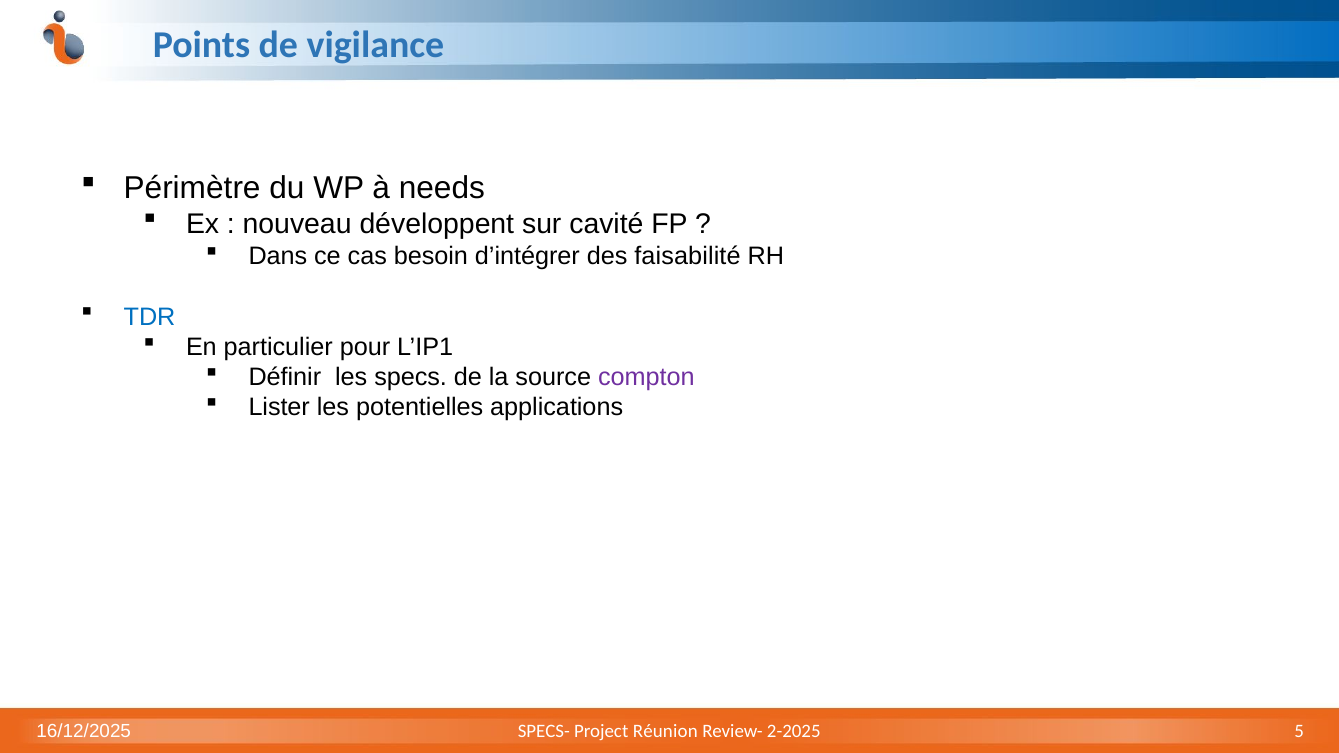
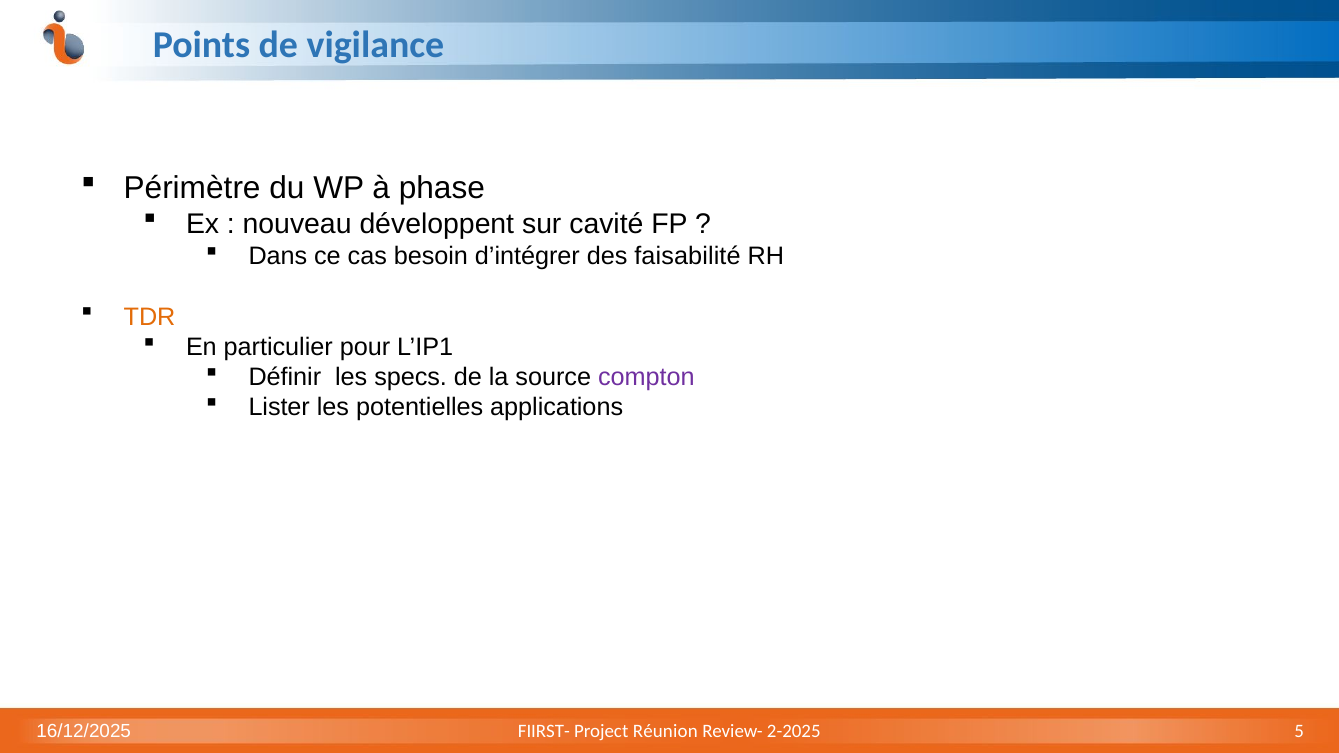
needs: needs -> phase
TDR colour: blue -> orange
SPECS-: SPECS- -> FIIRST-
